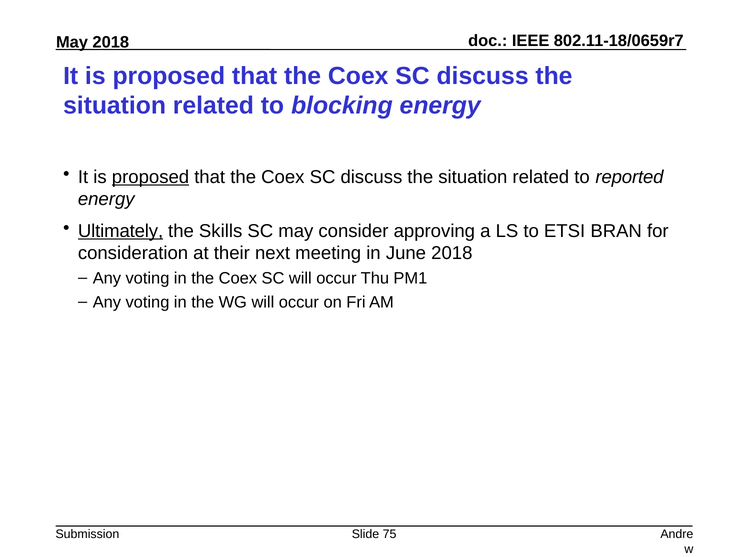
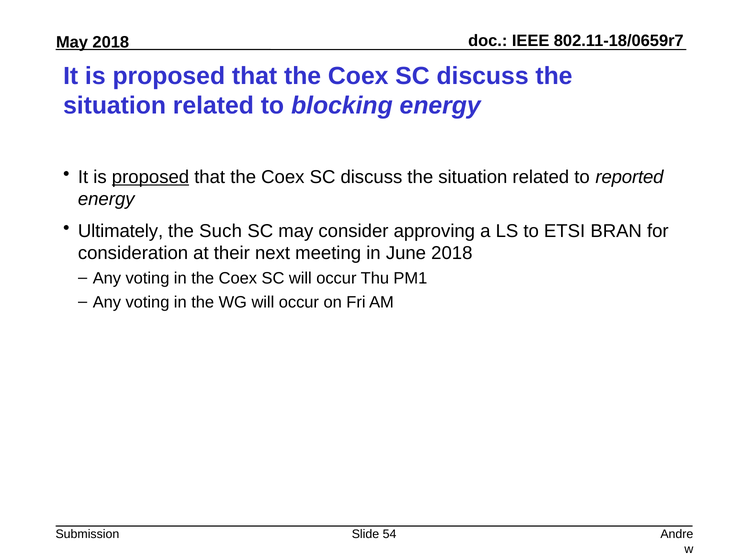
Ultimately underline: present -> none
Skills: Skills -> Such
75: 75 -> 54
